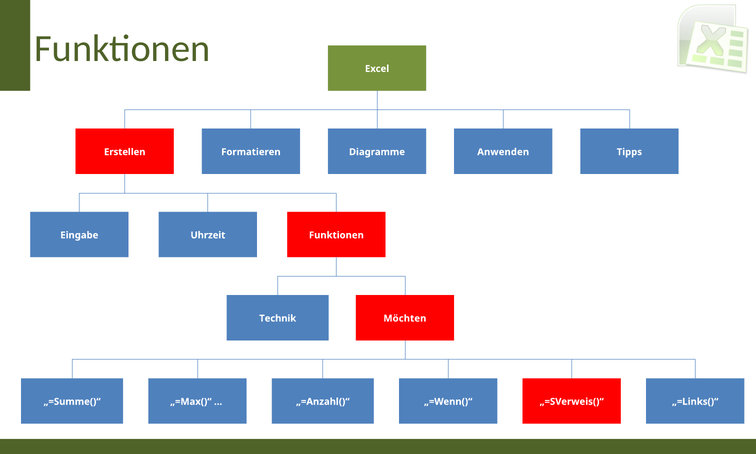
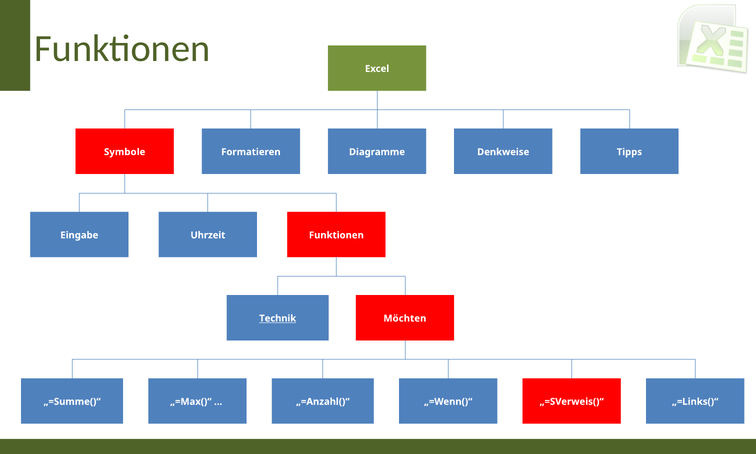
Erstellen: Erstellen -> Symbole
Anwenden: Anwenden -> Denkweise
Technik underline: none -> present
